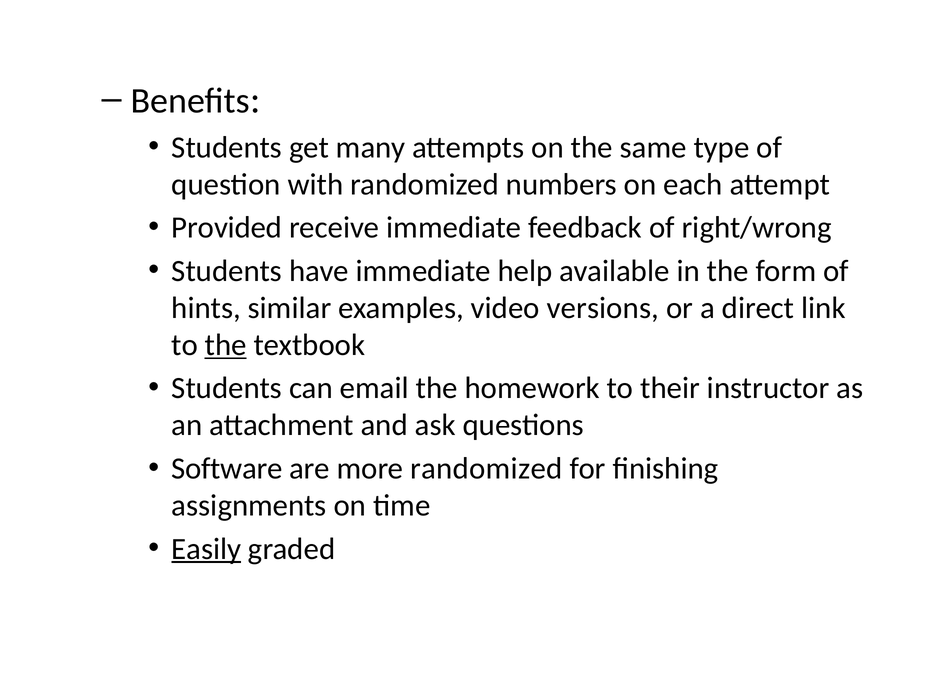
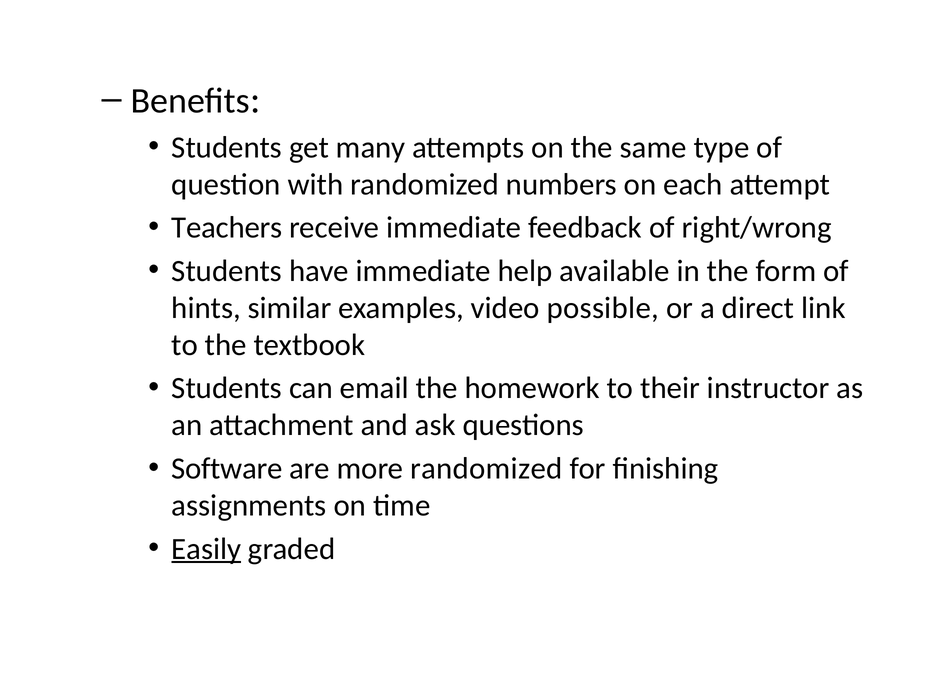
Provided: Provided -> Teachers
versions: versions -> possible
the at (226, 345) underline: present -> none
